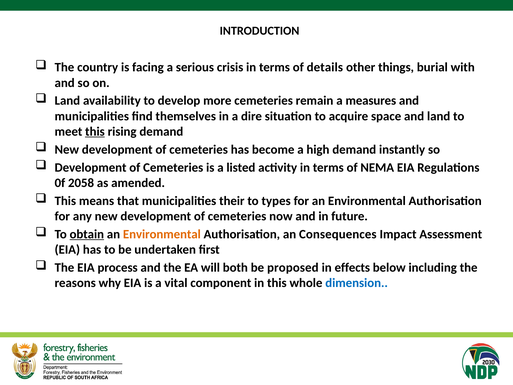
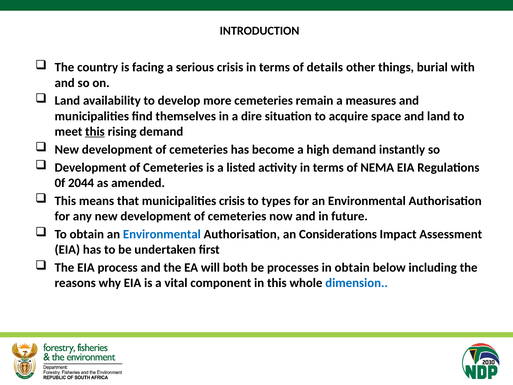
2058: 2058 -> 2044
municipalities their: their -> crisis
obtain at (87, 234) underline: present -> none
Environmental at (162, 234) colour: orange -> blue
Consequences: Consequences -> Considerations
proposed: proposed -> processes
in effects: effects -> obtain
